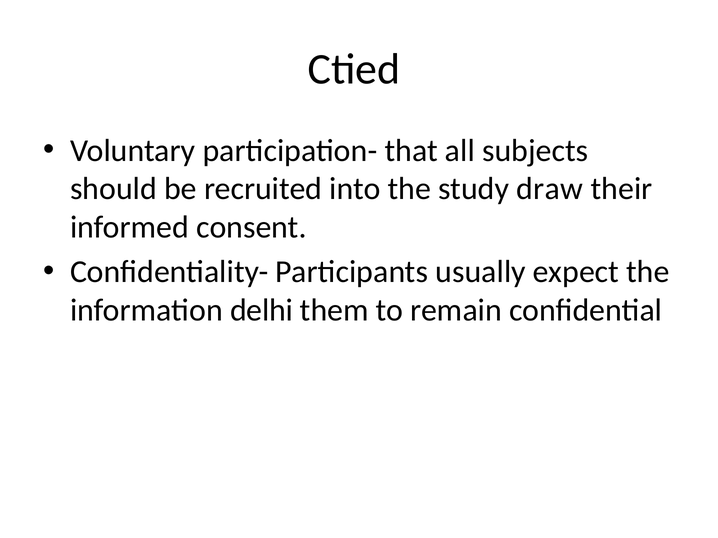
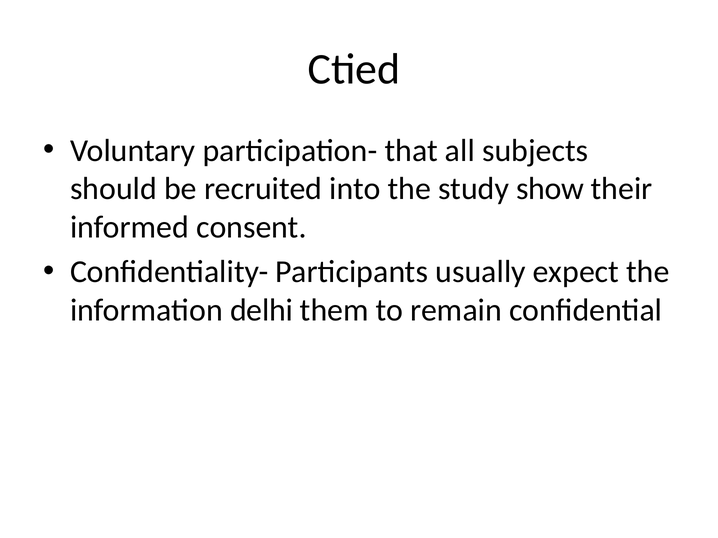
draw: draw -> show
